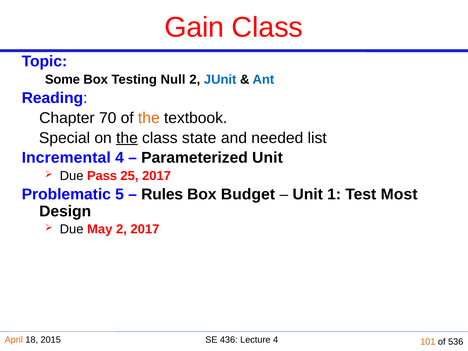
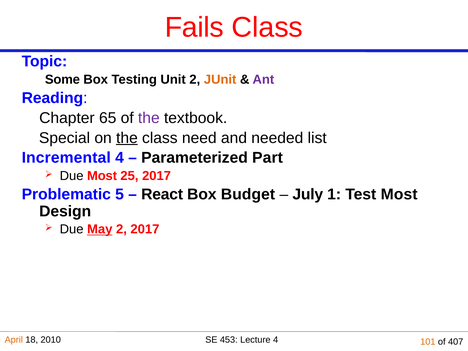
Gain: Gain -> Fails
Null: Null -> Unit
JUnit colour: blue -> orange
Ant colour: blue -> purple
70: 70 -> 65
the at (149, 118) colour: orange -> purple
state: state -> need
Parameterized Unit: Unit -> Part
Due Pass: Pass -> Most
Rules: Rules -> React
Unit at (308, 194): Unit -> July
May underline: none -> present
2015: 2015 -> 2010
436: 436 -> 453
536: 536 -> 407
